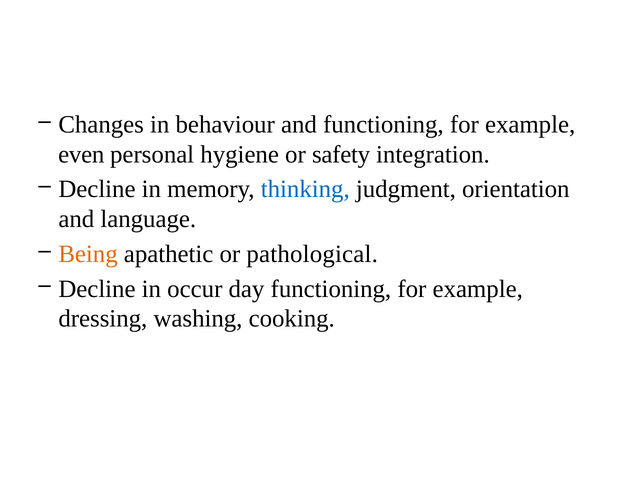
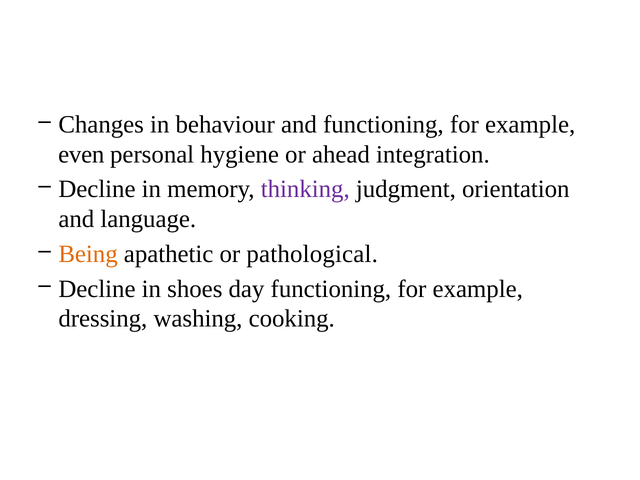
safety: safety -> ahead
thinking colour: blue -> purple
occur: occur -> shoes
